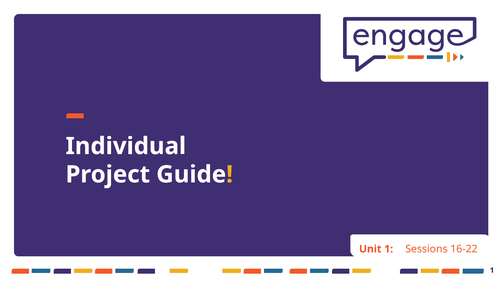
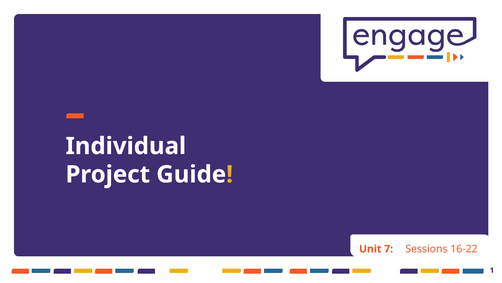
Unit 1: 1 -> 7
